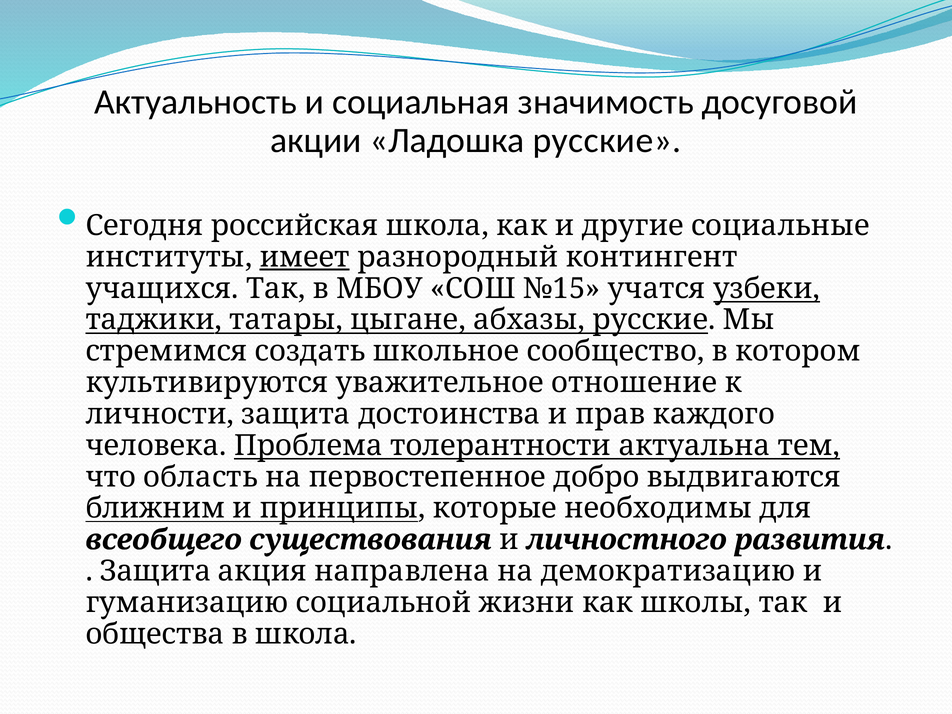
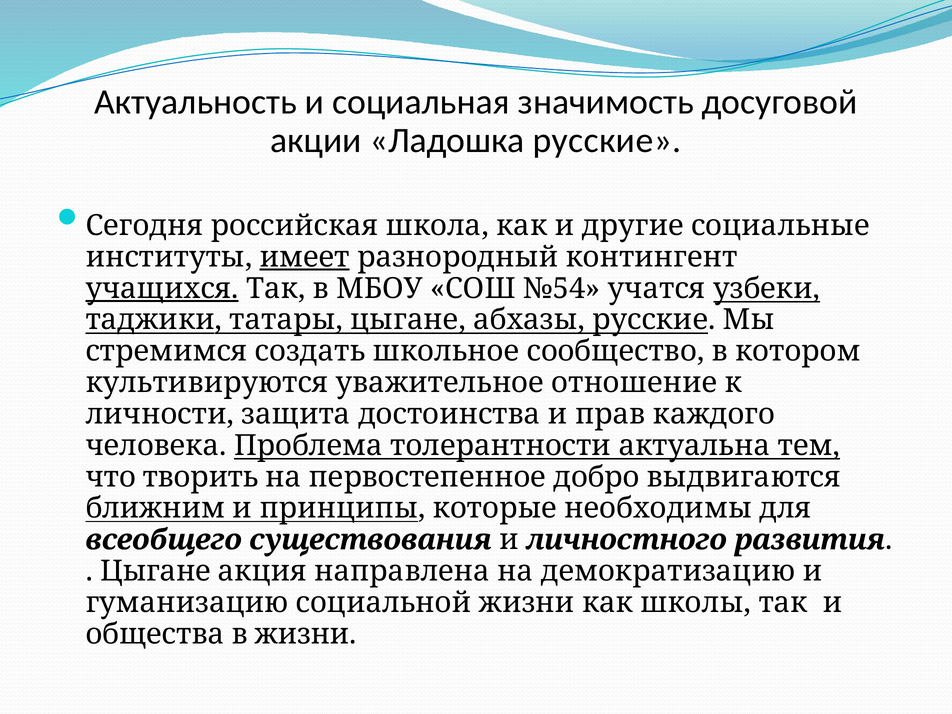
учащихся underline: none -> present
№15: №15 -> №54
область: область -> творить
Защита at (155, 571): Защита -> Цыгане
в школа: школа -> жизни
